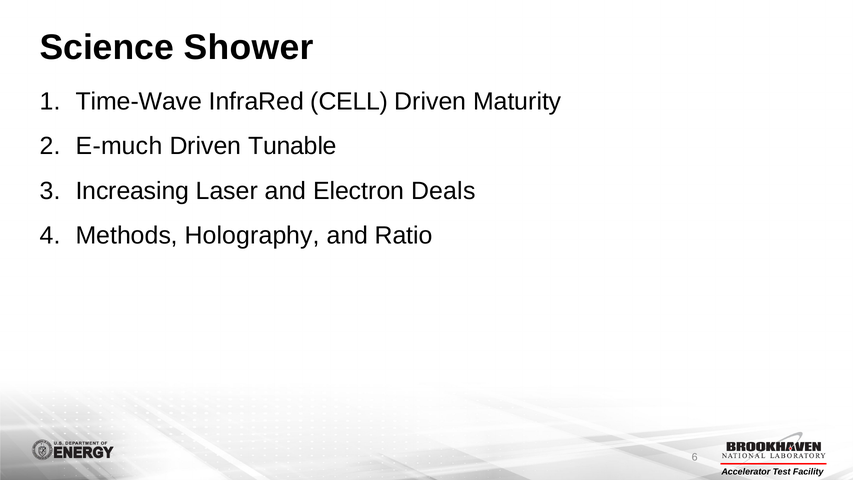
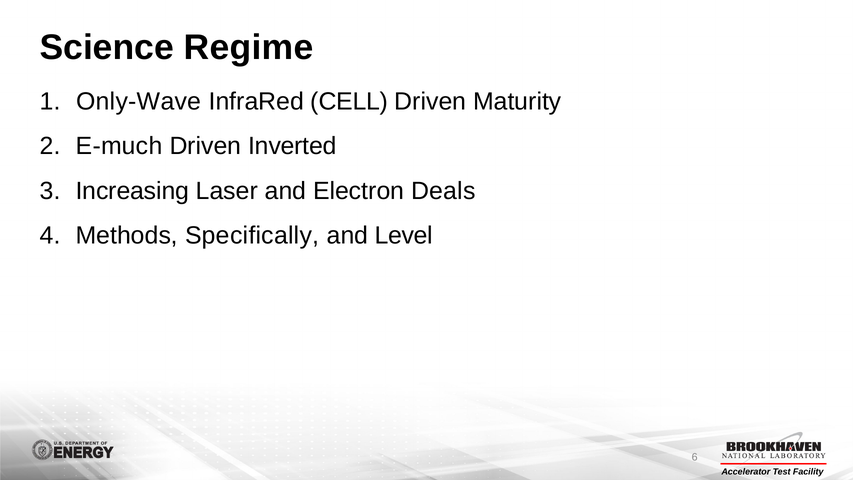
Shower: Shower -> Regime
Time-Wave: Time-Wave -> Only-Wave
Tunable: Tunable -> Inverted
Holography: Holography -> Specifically
Ratio: Ratio -> Level
